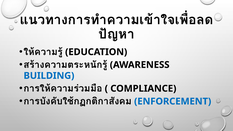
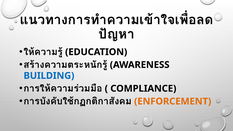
ENFORCEMENT colour: blue -> orange
